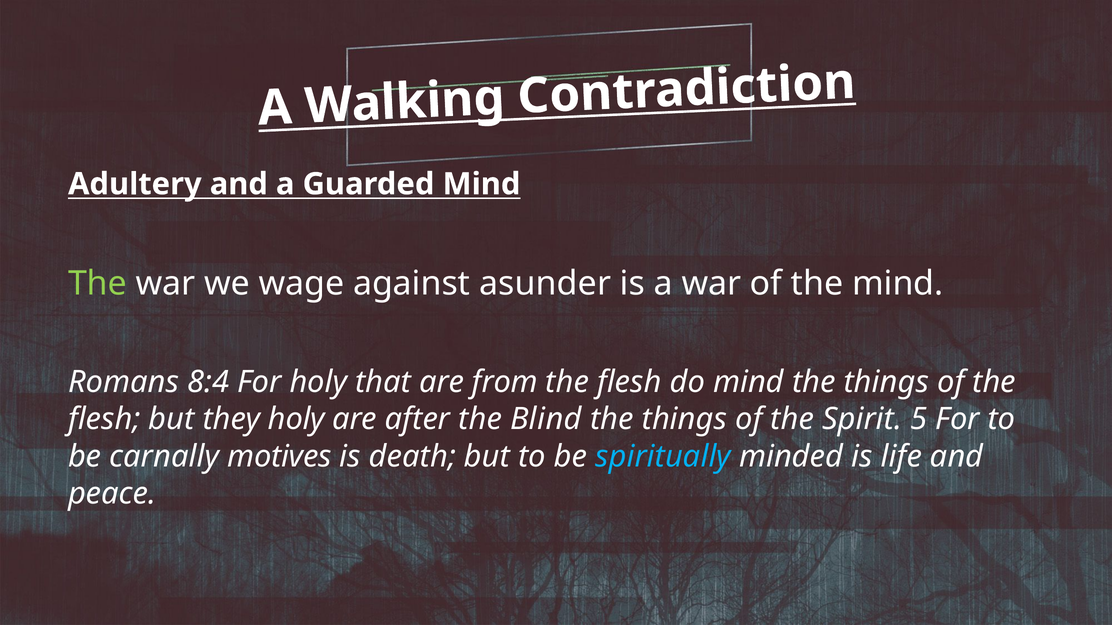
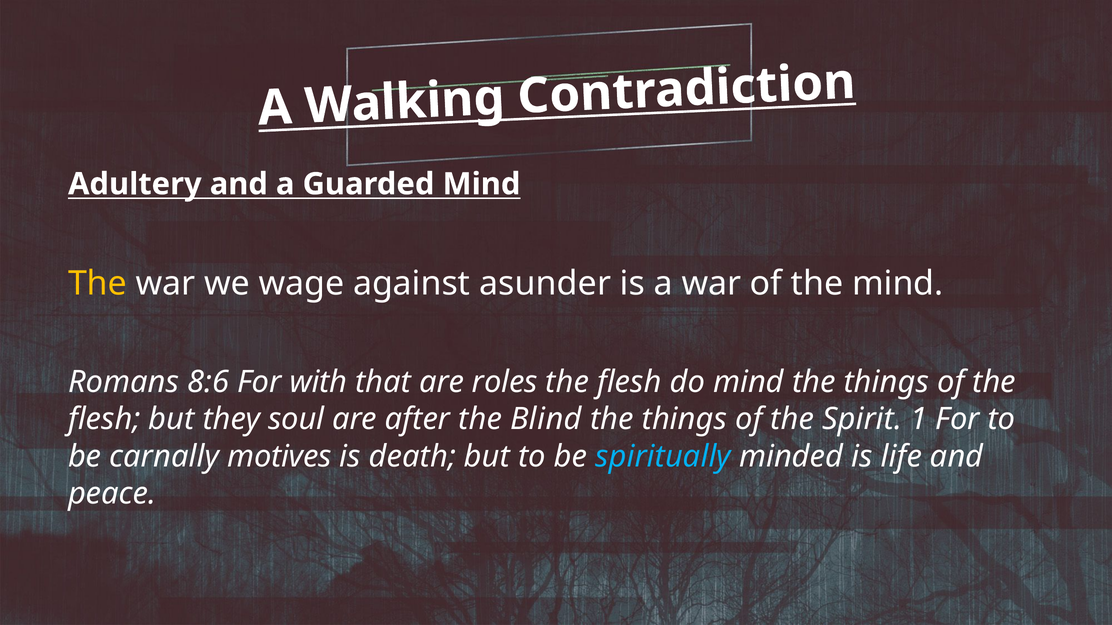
The at (98, 284) colour: light green -> yellow
8:4: 8:4 -> 8:6
For holy: holy -> with
from: from -> roles
they holy: holy -> soul
5: 5 -> 1
